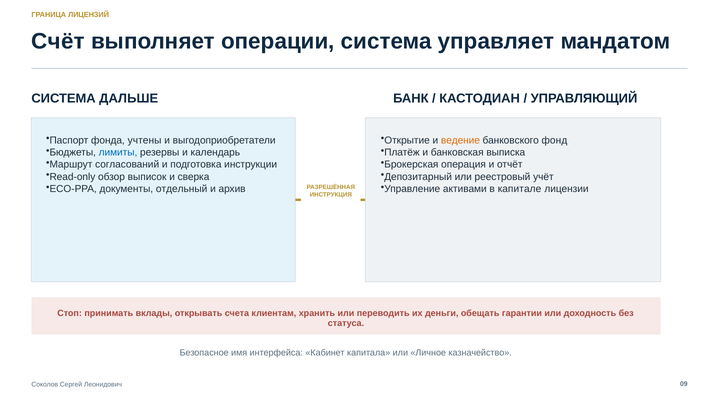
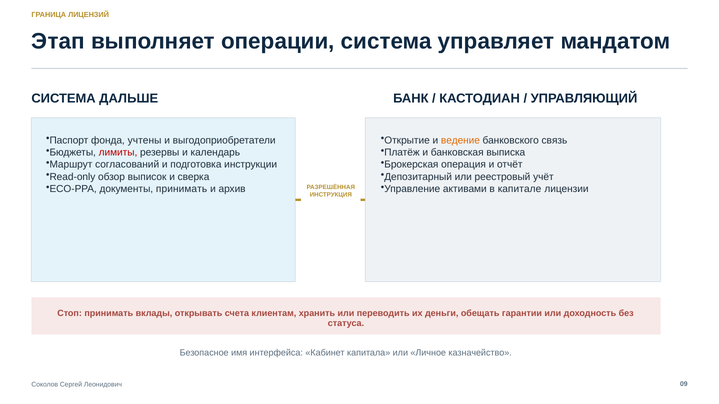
Счёт: Счёт -> Этап
фонд: фонд -> связь
лимиты colour: blue -> red
документы отдельный: отдельный -> принимать
